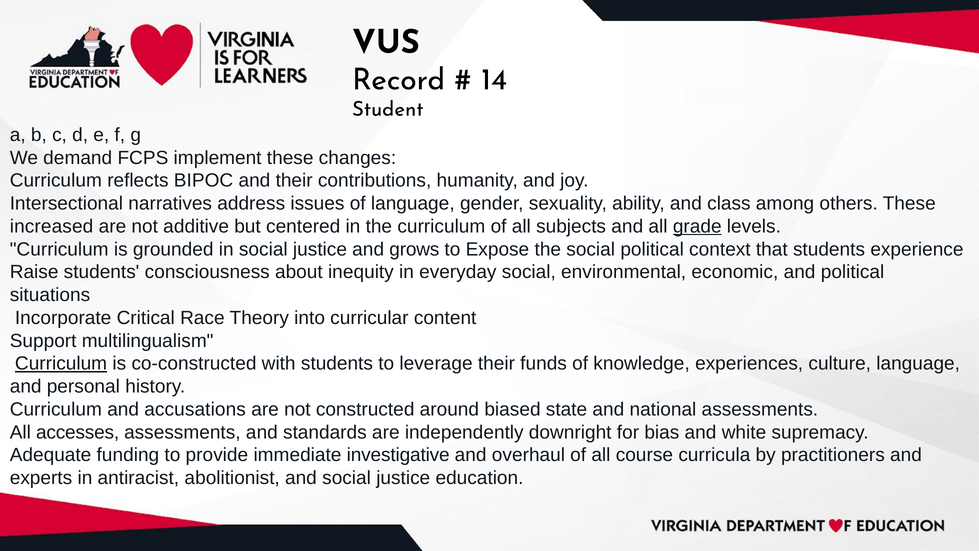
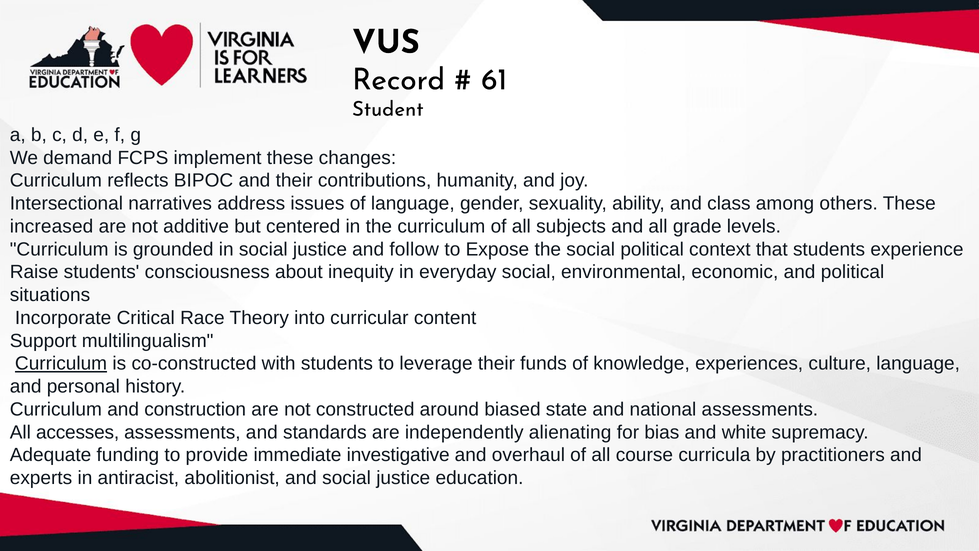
14: 14 -> 61
grade underline: present -> none
grows: grows -> follow
accusations: accusations -> construction
downright: downright -> alienating
